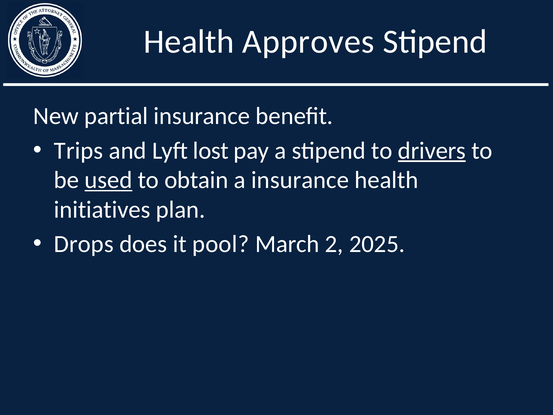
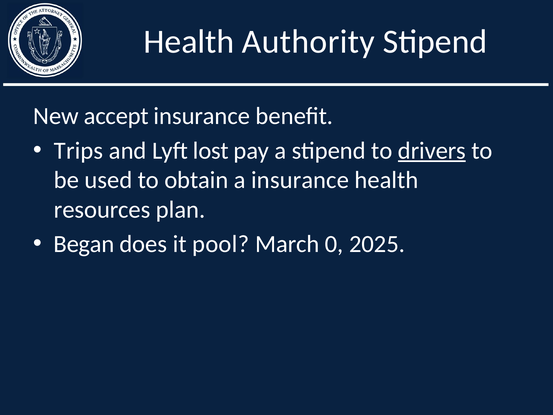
Approves: Approves -> Authority
partial: partial -> accept
used underline: present -> none
initiatives: initiatives -> resources
Drops: Drops -> Began
2: 2 -> 0
